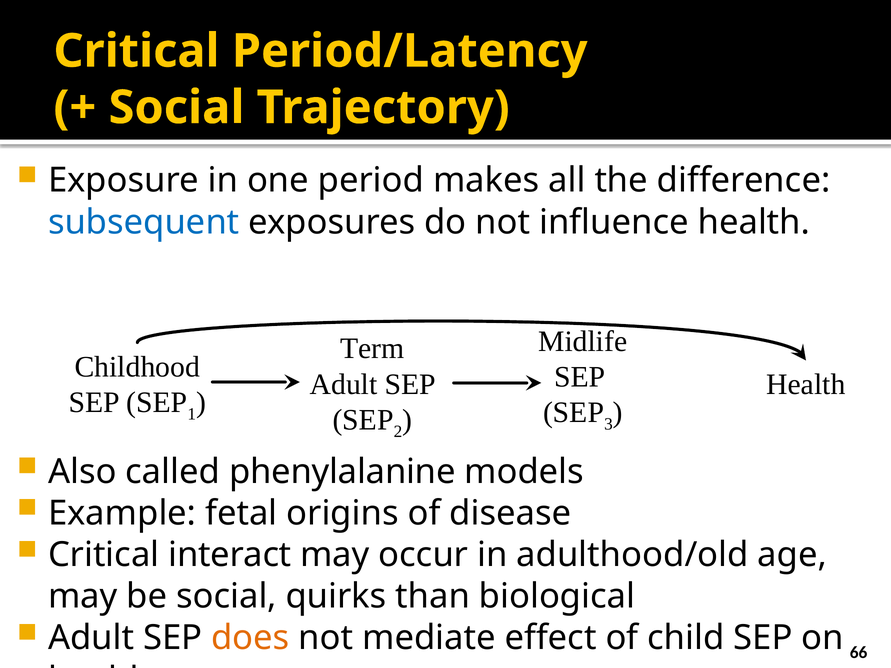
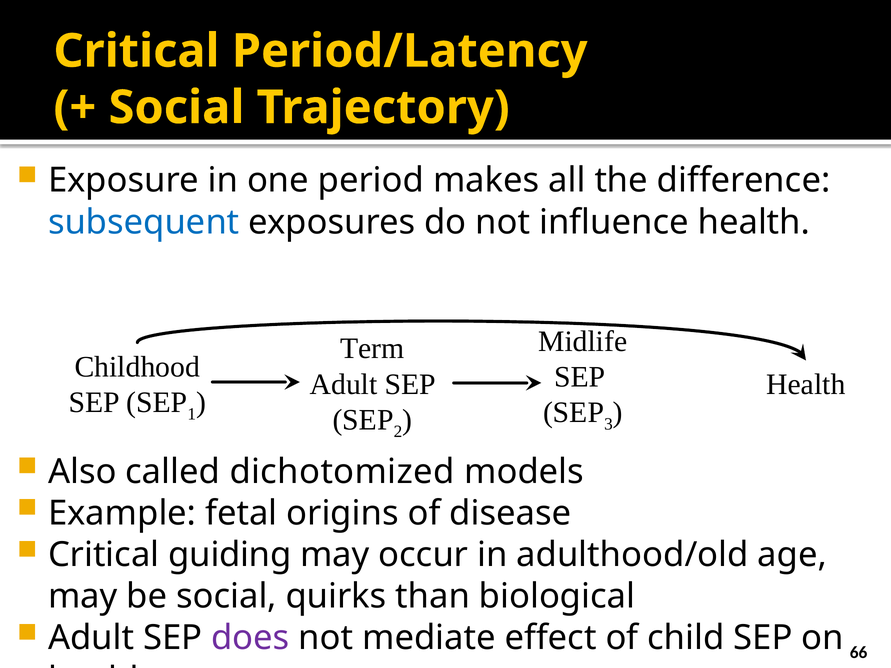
phenylalanine: phenylalanine -> dichotomized
interact: interact -> guiding
does colour: orange -> purple
